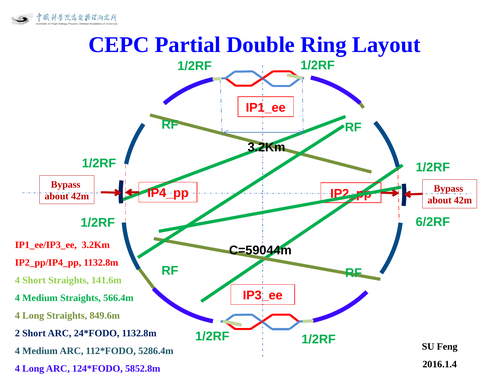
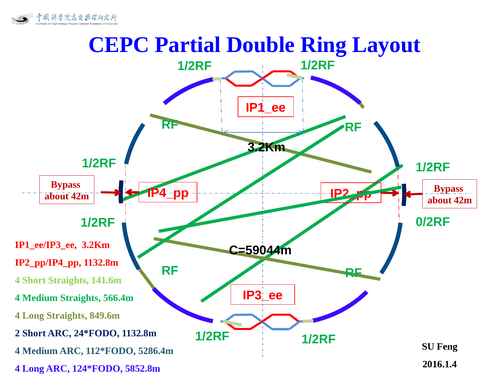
6/2RF: 6/2RF -> 0/2RF
